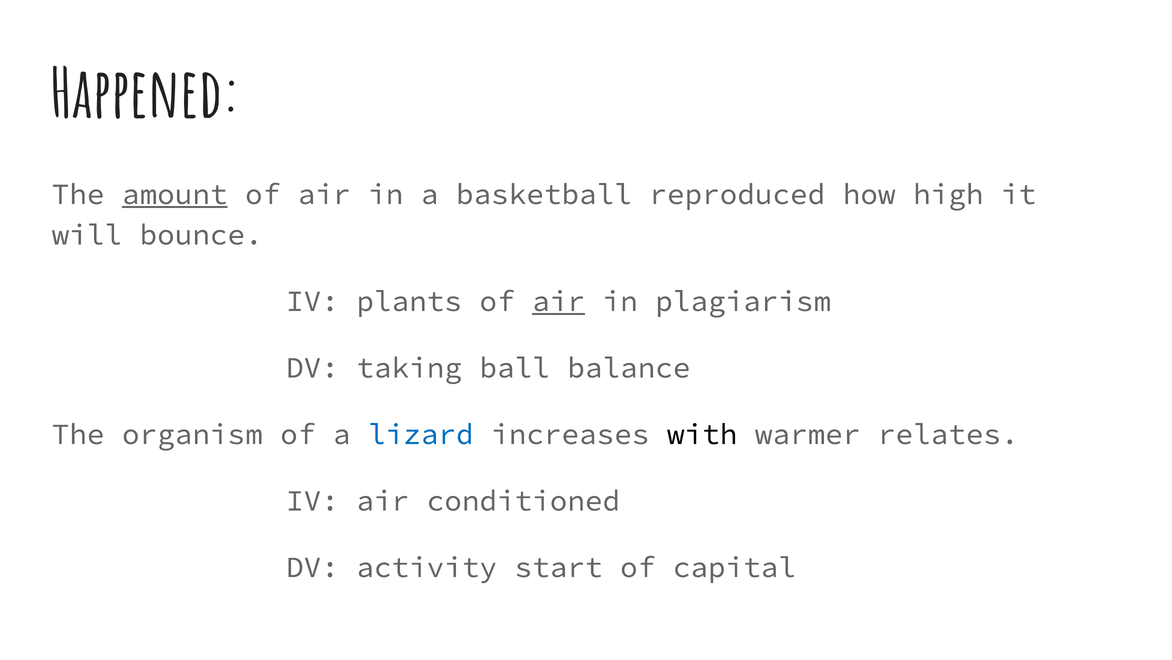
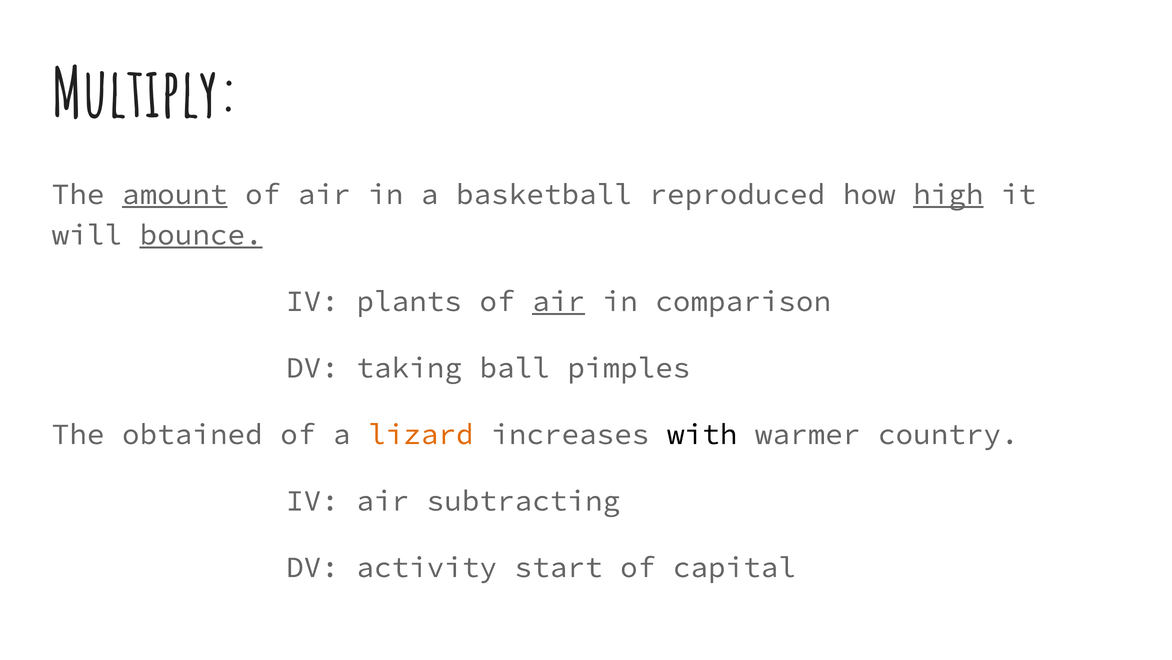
Happened: Happened -> Multiply
high underline: none -> present
bounce underline: none -> present
plagiarism: plagiarism -> comparison
balance: balance -> pimples
organism: organism -> obtained
lizard colour: blue -> orange
relates: relates -> country
conditioned: conditioned -> subtracting
